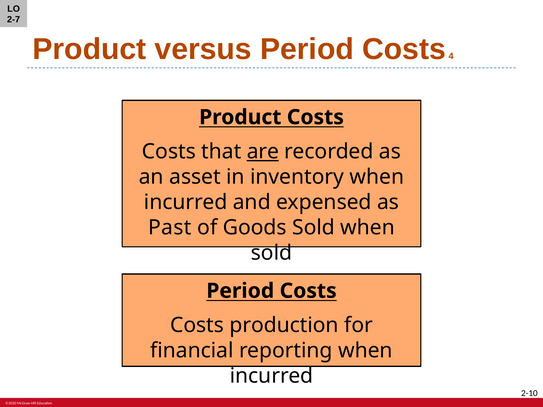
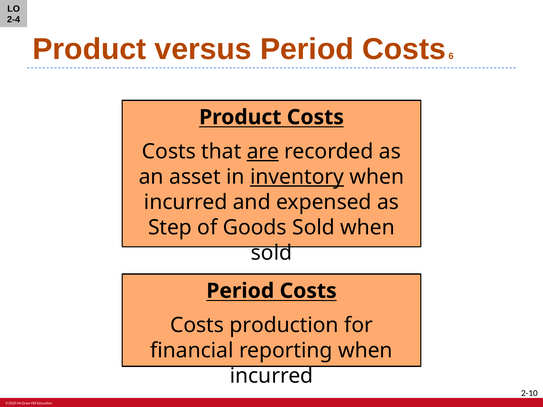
2-7: 2-7 -> 2-4
4: 4 -> 6
inventory underline: none -> present
Past: Past -> Step
